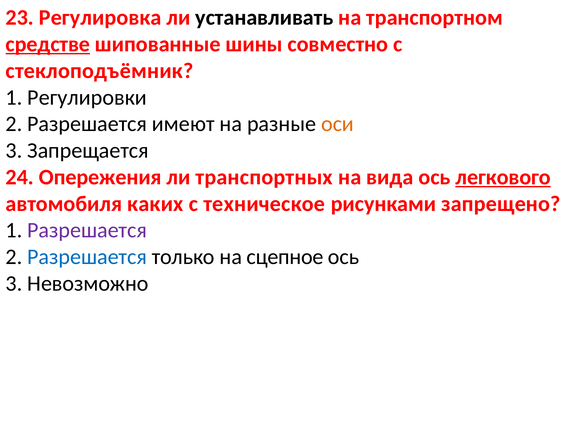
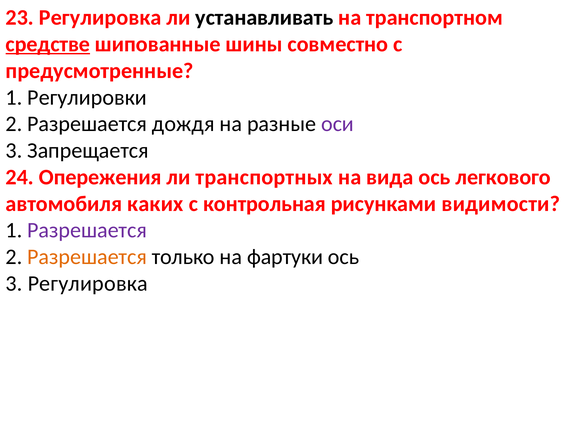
стеклоподъёмник: стеклоподъёмник -> предусмотренные
имеют: имеют -> дождя
оси colour: orange -> purple
легкового underline: present -> none
техническое: техническое -> контрольная
запрещено: запрещено -> видимости
Разрешается at (87, 257) colour: blue -> orange
сцепное: сцепное -> фартуки
3 Невозможно: Невозможно -> Регулировка
